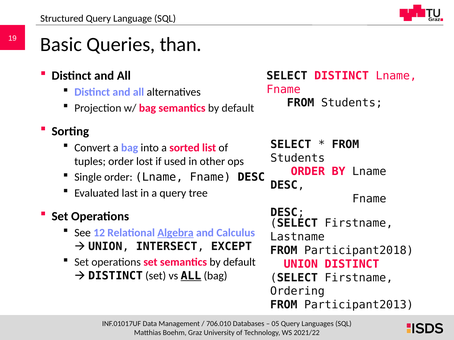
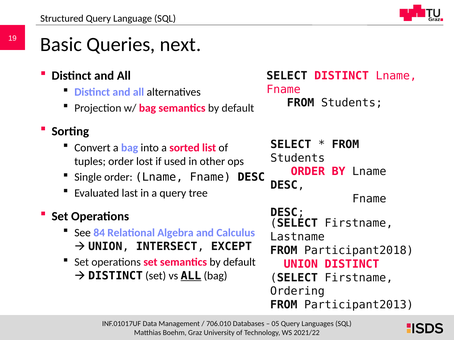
than: than -> next
12: 12 -> 84
Algebra underline: present -> none
